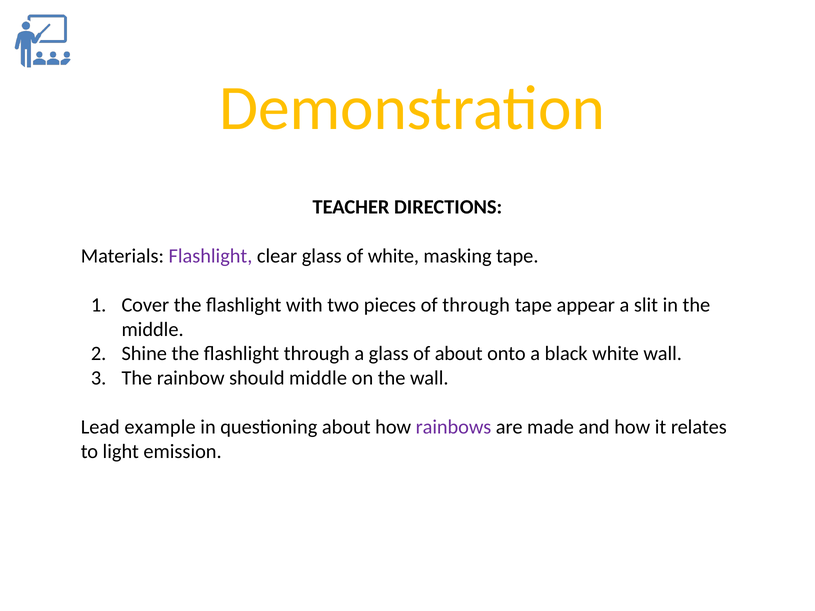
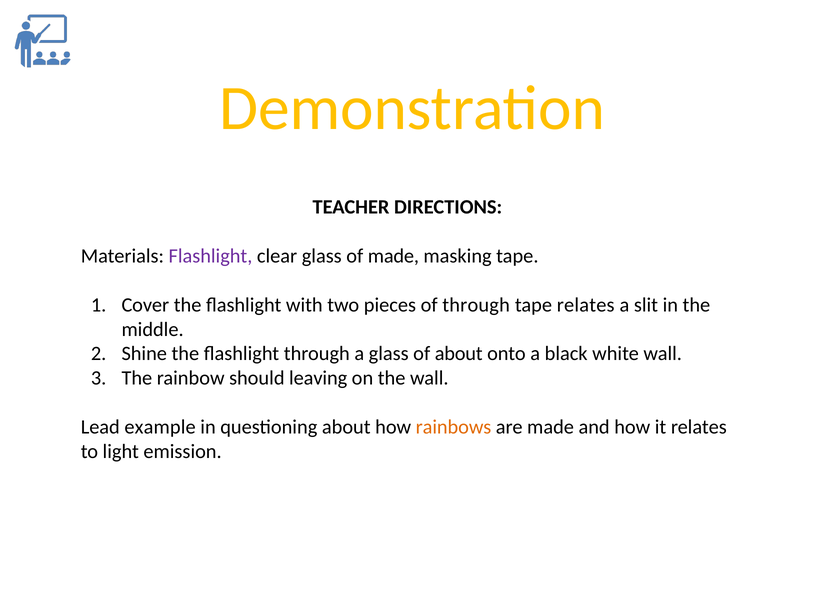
of white: white -> made
tape appear: appear -> relates
should middle: middle -> leaving
rainbows colour: purple -> orange
